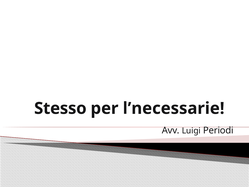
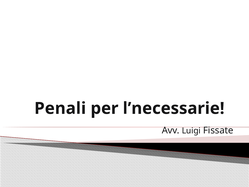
Stesso: Stesso -> Penali
Periodi: Periodi -> Fissate
